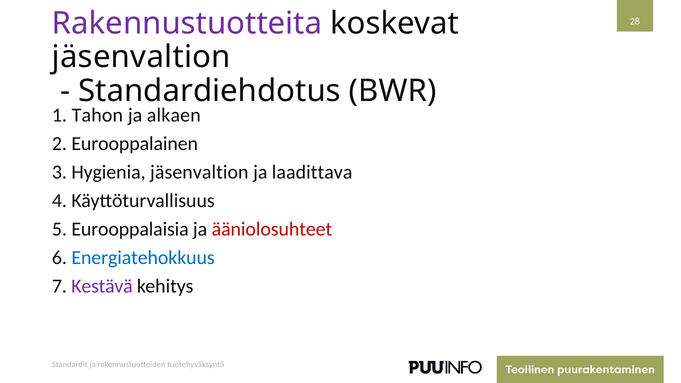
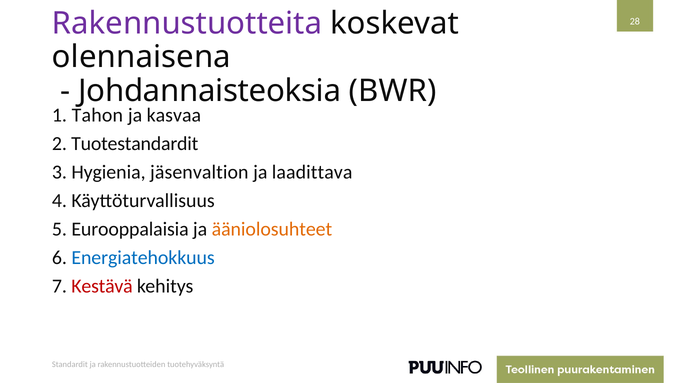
jäsenvaltion at (141, 57): jäsenvaltion -> olennaisena
Standardiehdotus: Standardiehdotus -> Johdannaisteoksia
alkaen: alkaen -> kasvaa
Eurooppalainen: Eurooppalainen -> Tuotestandardit
ääniolosuhteet colour: red -> orange
Kestävä colour: purple -> red
